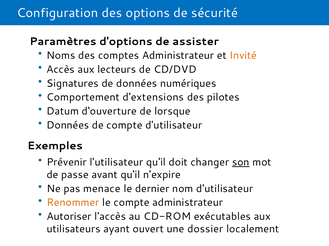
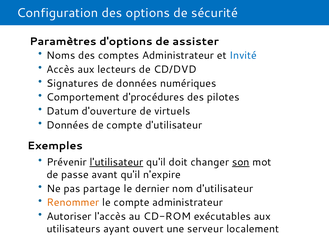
Invité colour: orange -> blue
d'extensions: d'extensions -> d'procédures
lorsque: lorsque -> virtuels
l'utilisateur underline: none -> present
menace: menace -> partage
dossier: dossier -> serveur
